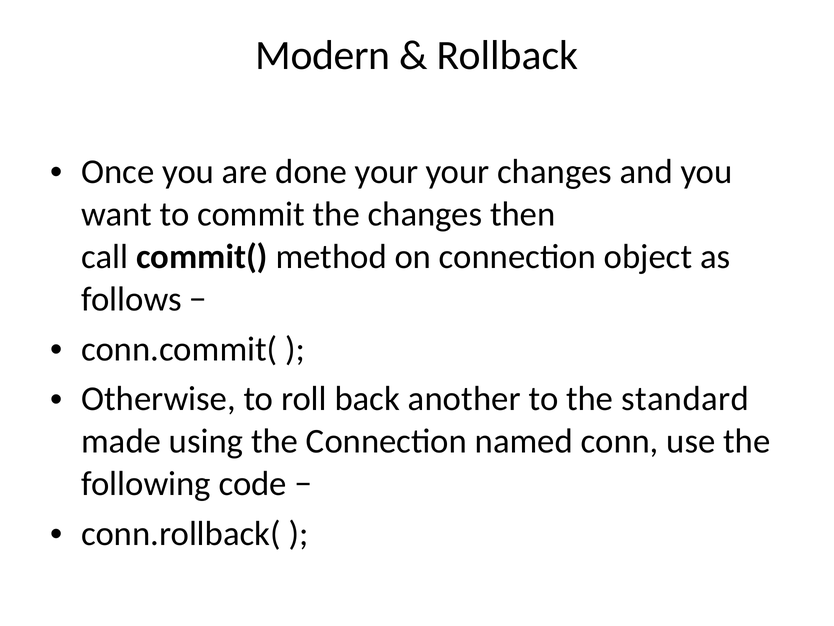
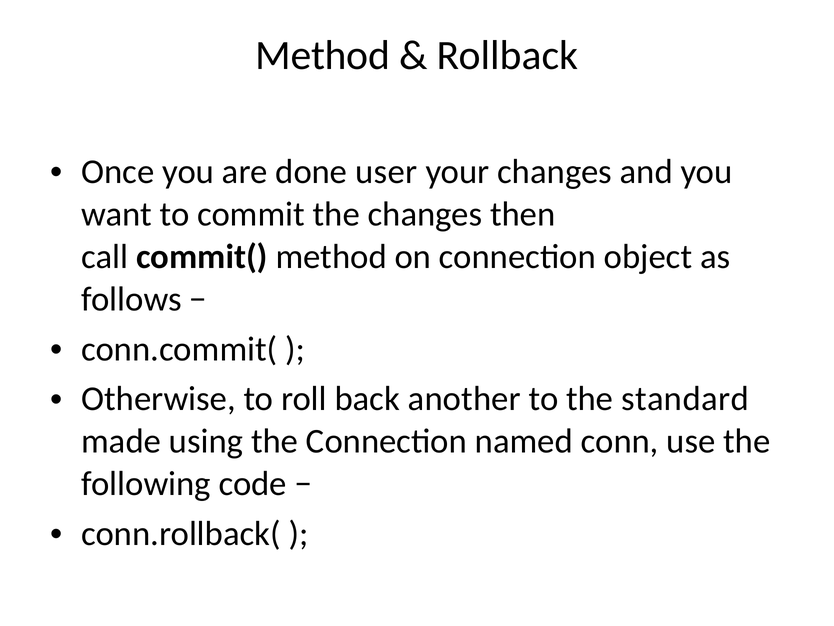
Modern at (323, 55): Modern -> Method
done your: your -> user
